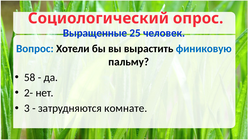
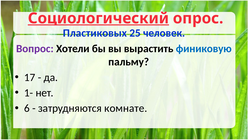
Социологический underline: none -> present
Выращенные: Выращенные -> Пластиковых
Вопрос colour: blue -> purple
58: 58 -> 17
2-: 2- -> 1-
3: 3 -> 6
